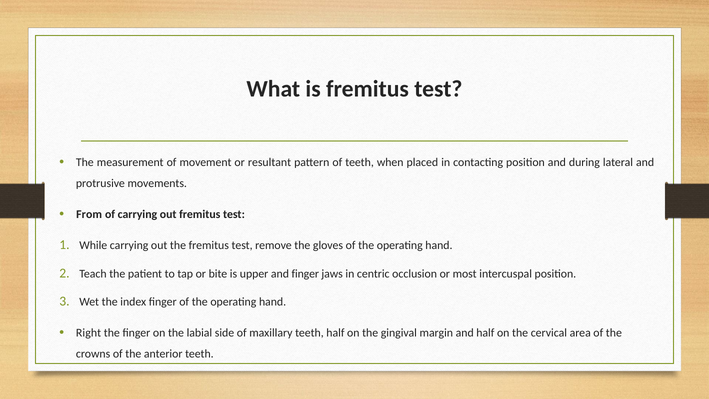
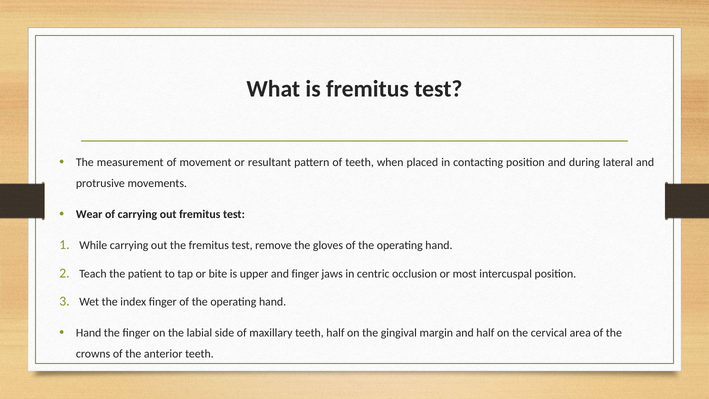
From: From -> Wear
Right at (89, 333): Right -> Hand
